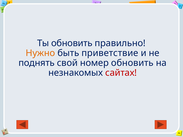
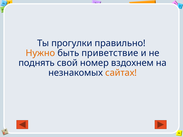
Ты обновить: обновить -> прогулки
номер обновить: обновить -> вздохнем
сайтах colour: red -> orange
